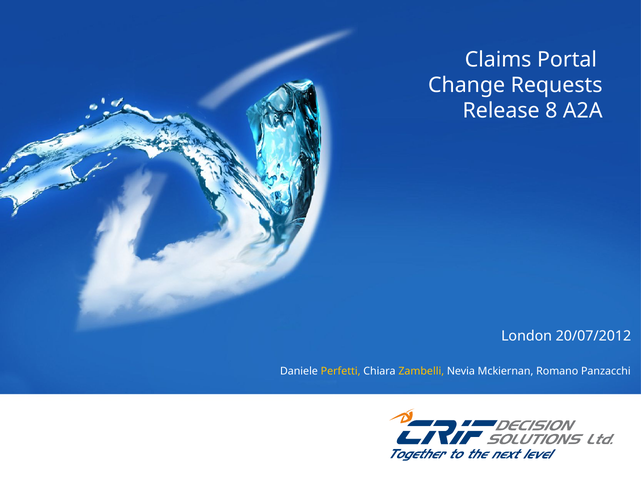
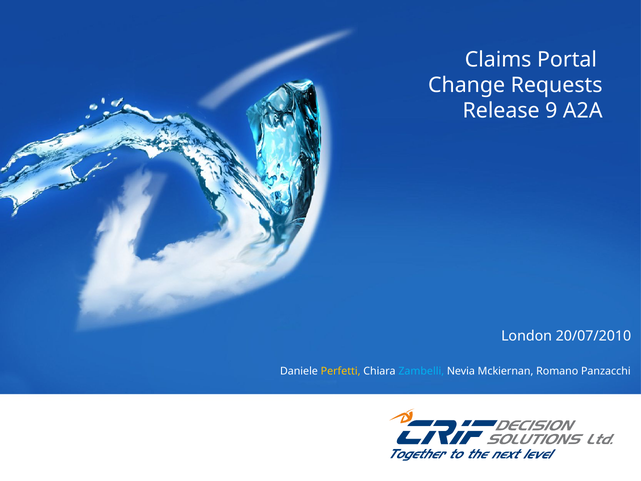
8: 8 -> 9
20/07/2012: 20/07/2012 -> 20/07/2010
Zambelli colour: yellow -> light blue
